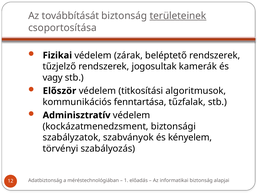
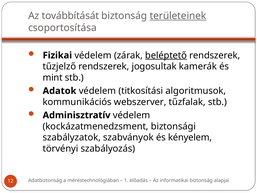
beléptető underline: none -> present
vagy: vagy -> mint
Először: Először -> Adatok
fenntartása: fenntartása -> webszerver
